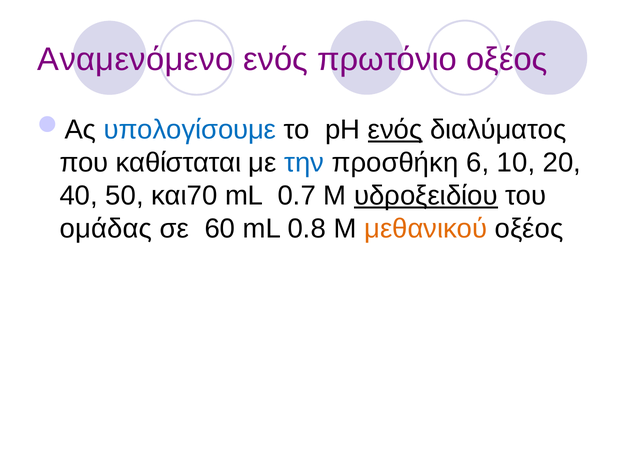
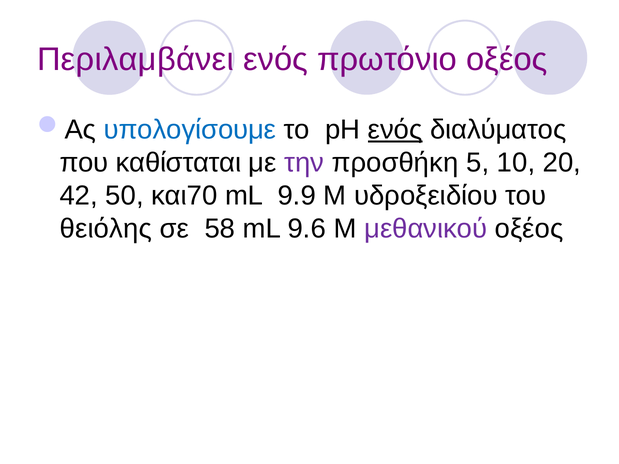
Αναμενόμενo: Αναμενόμενo -> Περιλαμβάνει
την colour: blue -> purple
6: 6 -> 5
40: 40 -> 42
0.7: 0.7 -> 9.9
υδροξειδίου underline: present -> none
ομάδας: ομάδας -> θειόλης
60: 60 -> 58
0.8: 0.8 -> 9.6
μεθανικού colour: orange -> purple
